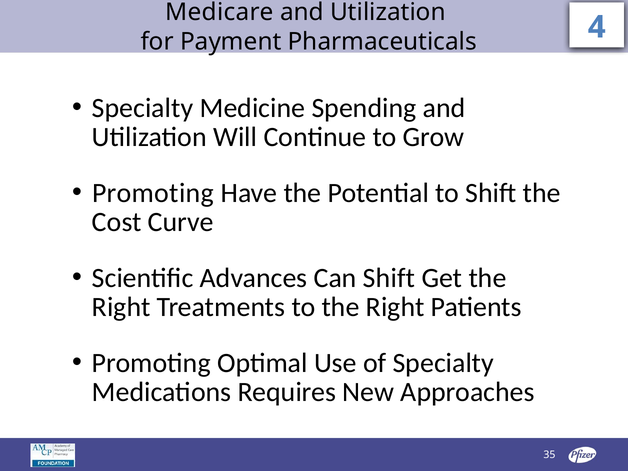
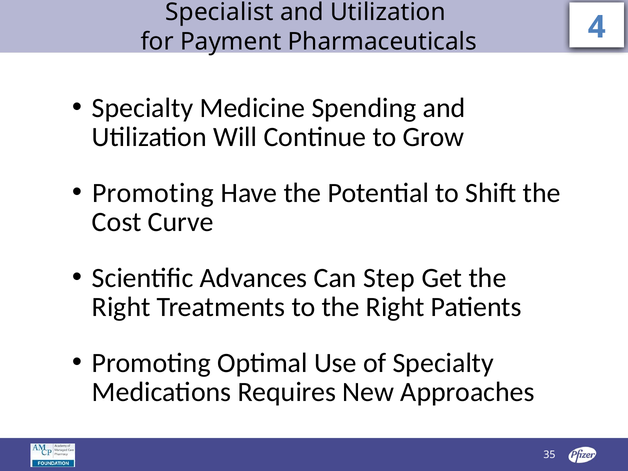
Medicare: Medicare -> Specialist
Can Shift: Shift -> Step
